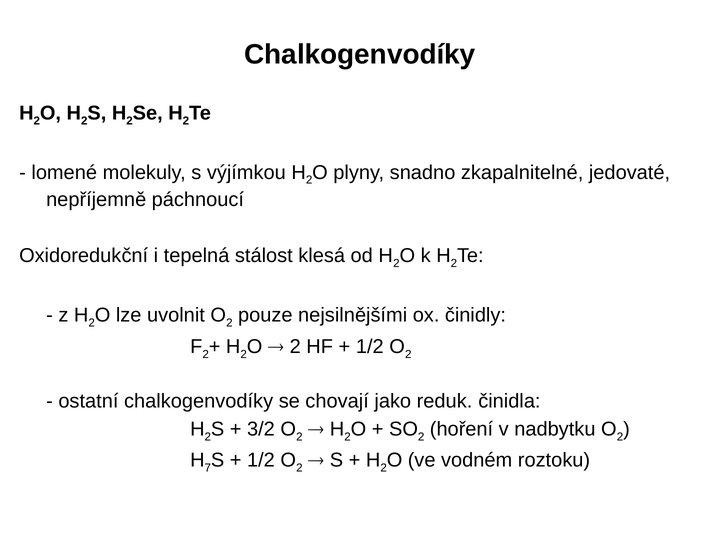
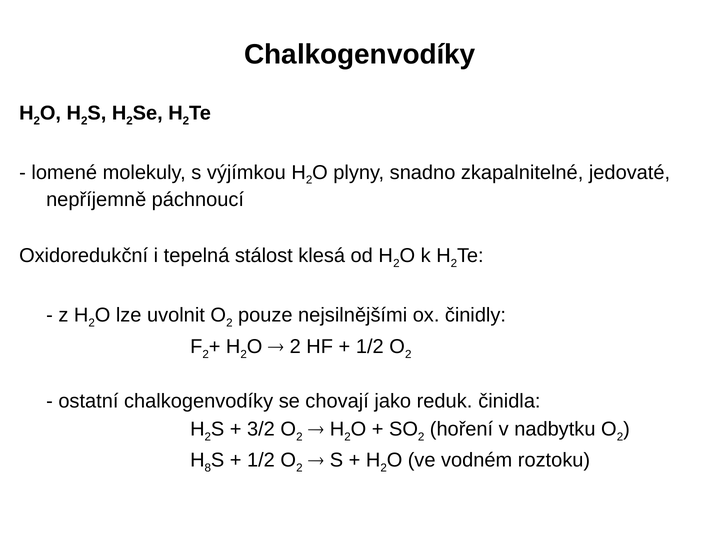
7: 7 -> 8
